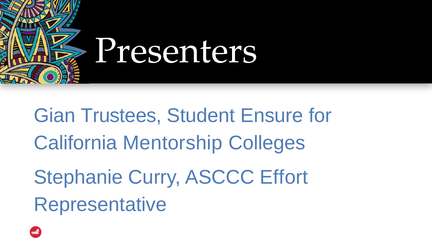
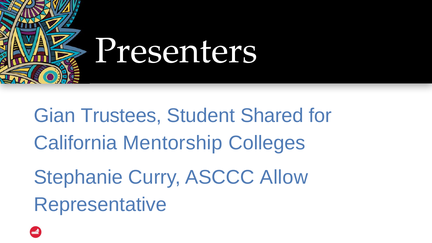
Ensure: Ensure -> Shared
Effort: Effort -> Allow
